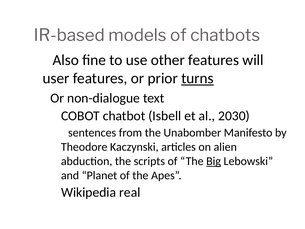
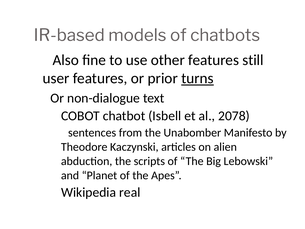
will: will -> still
2030: 2030 -> 2078
Big underline: present -> none
